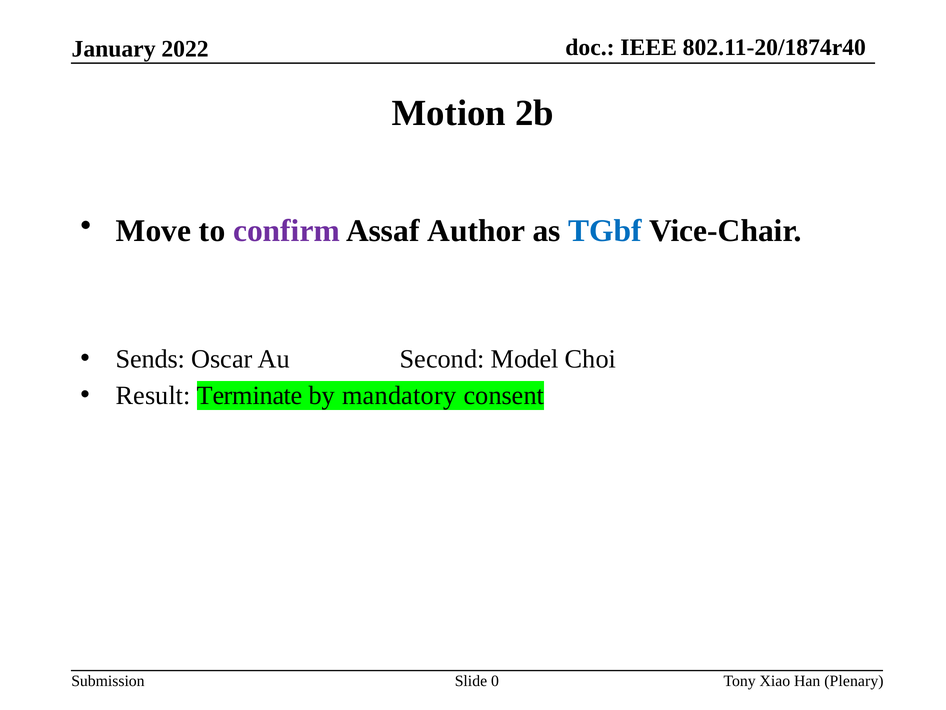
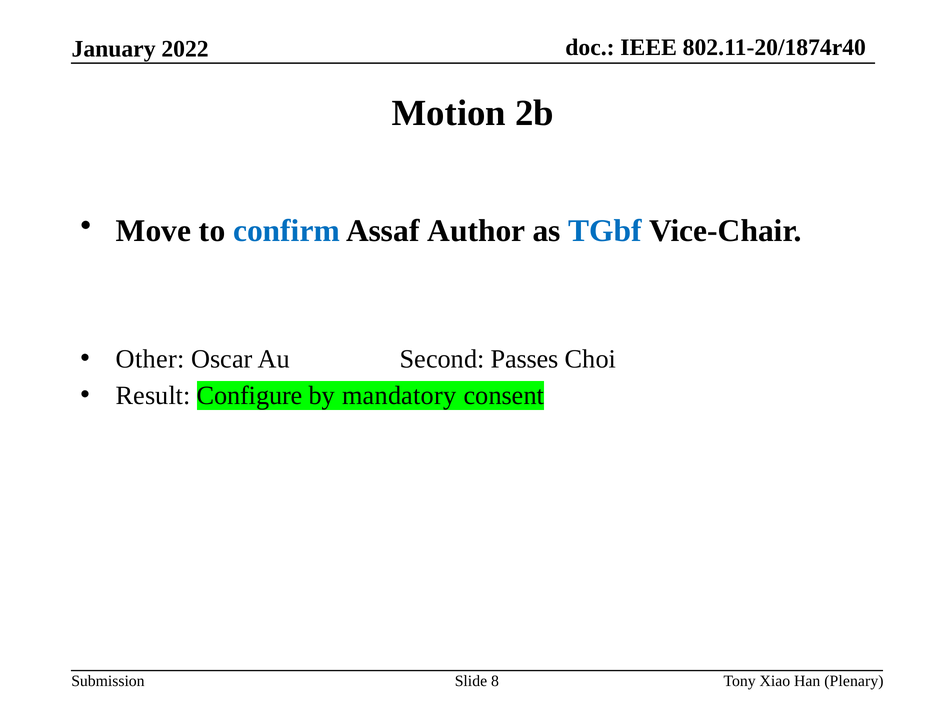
confirm colour: purple -> blue
Sends: Sends -> Other
Model: Model -> Passes
Terminate: Terminate -> Configure
0: 0 -> 8
